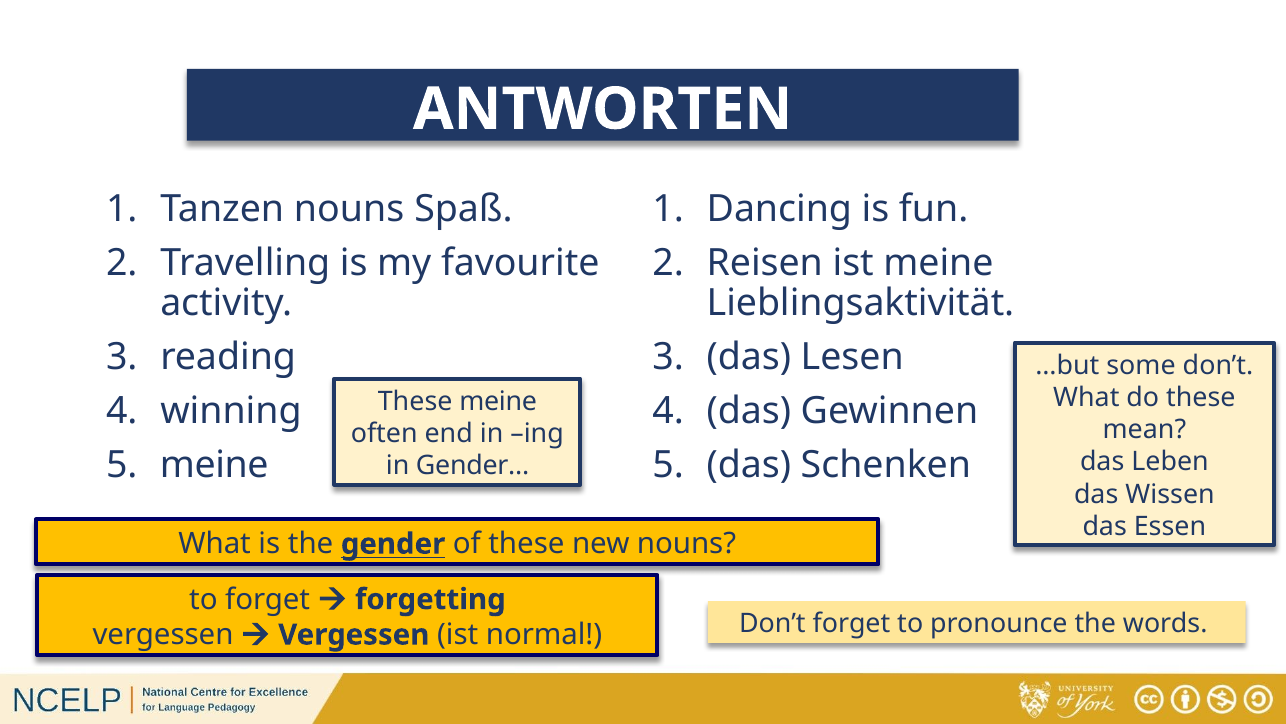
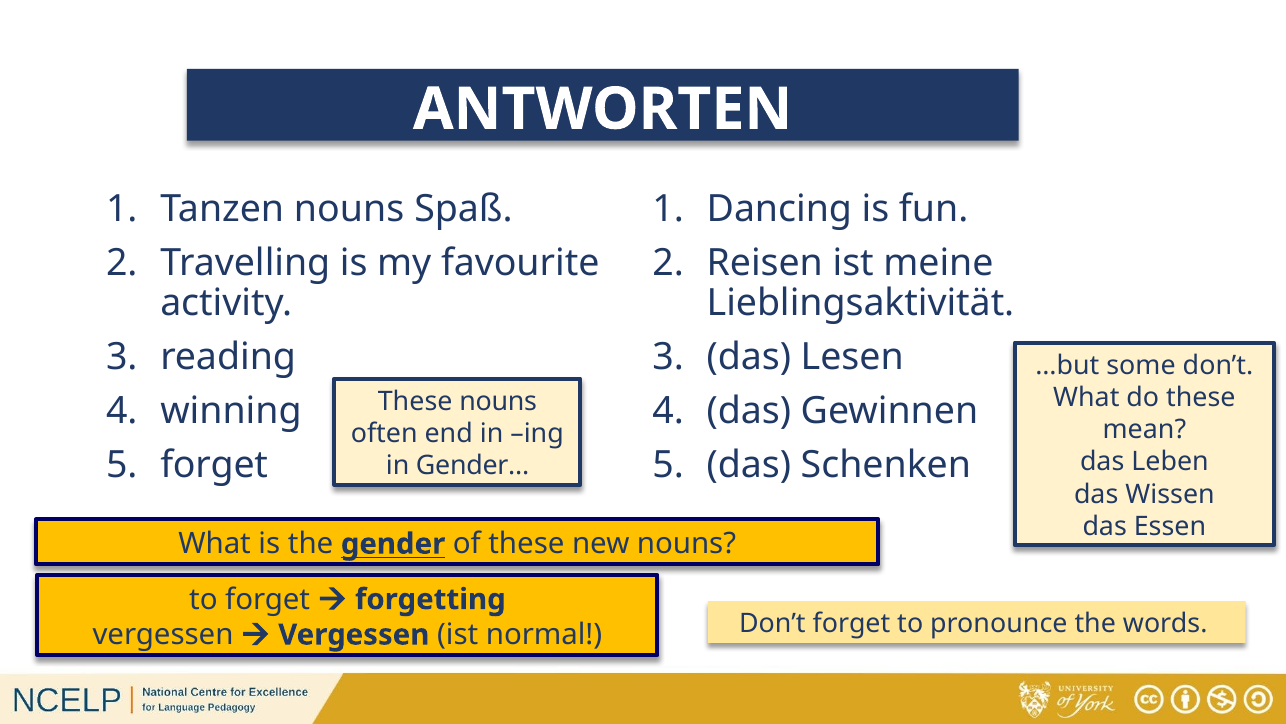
These meine: meine -> nouns
meine at (214, 465): meine -> forget
